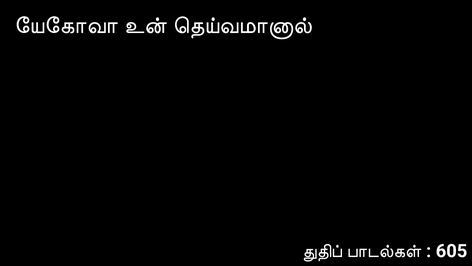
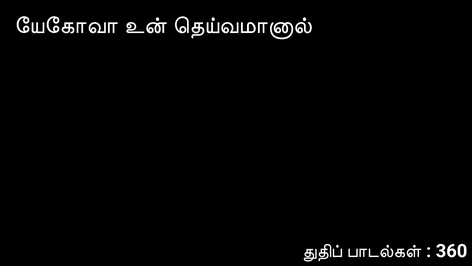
605: 605 -> 360
